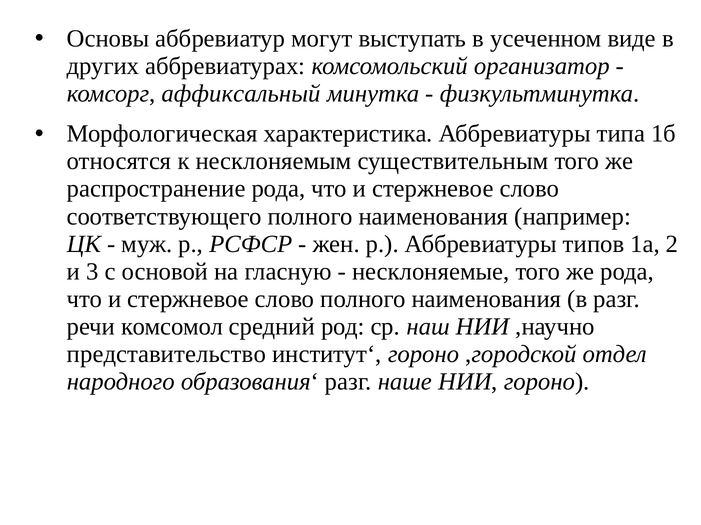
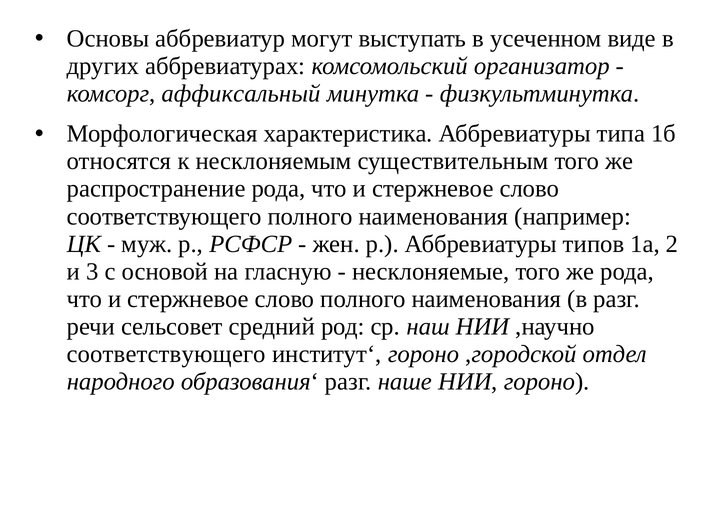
комсомол: комсомол -> сельсовет
представительство at (166, 355): представительство -> соответствующего
